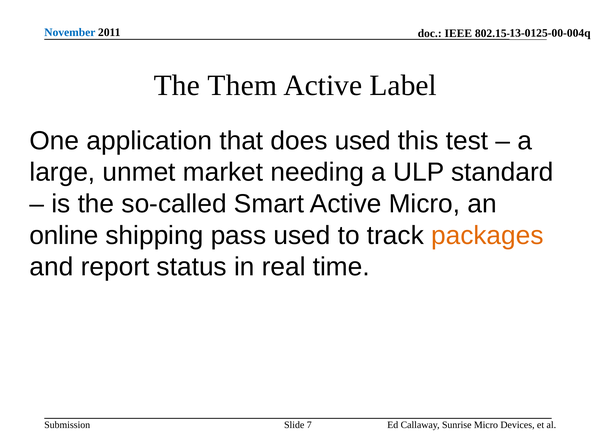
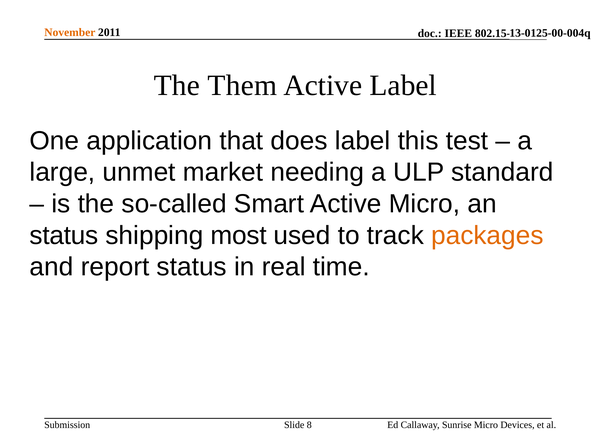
November colour: blue -> orange
does used: used -> label
online at (64, 235): online -> status
pass: pass -> most
7: 7 -> 8
